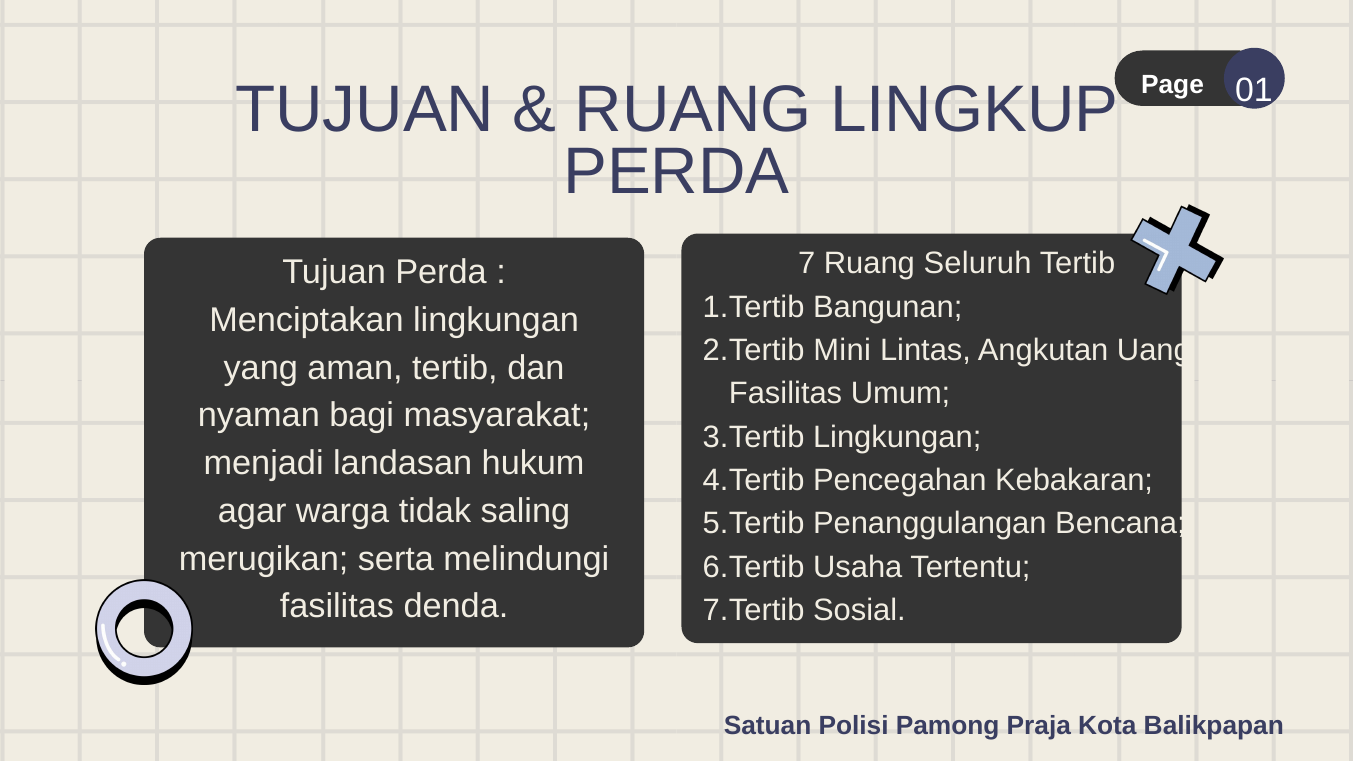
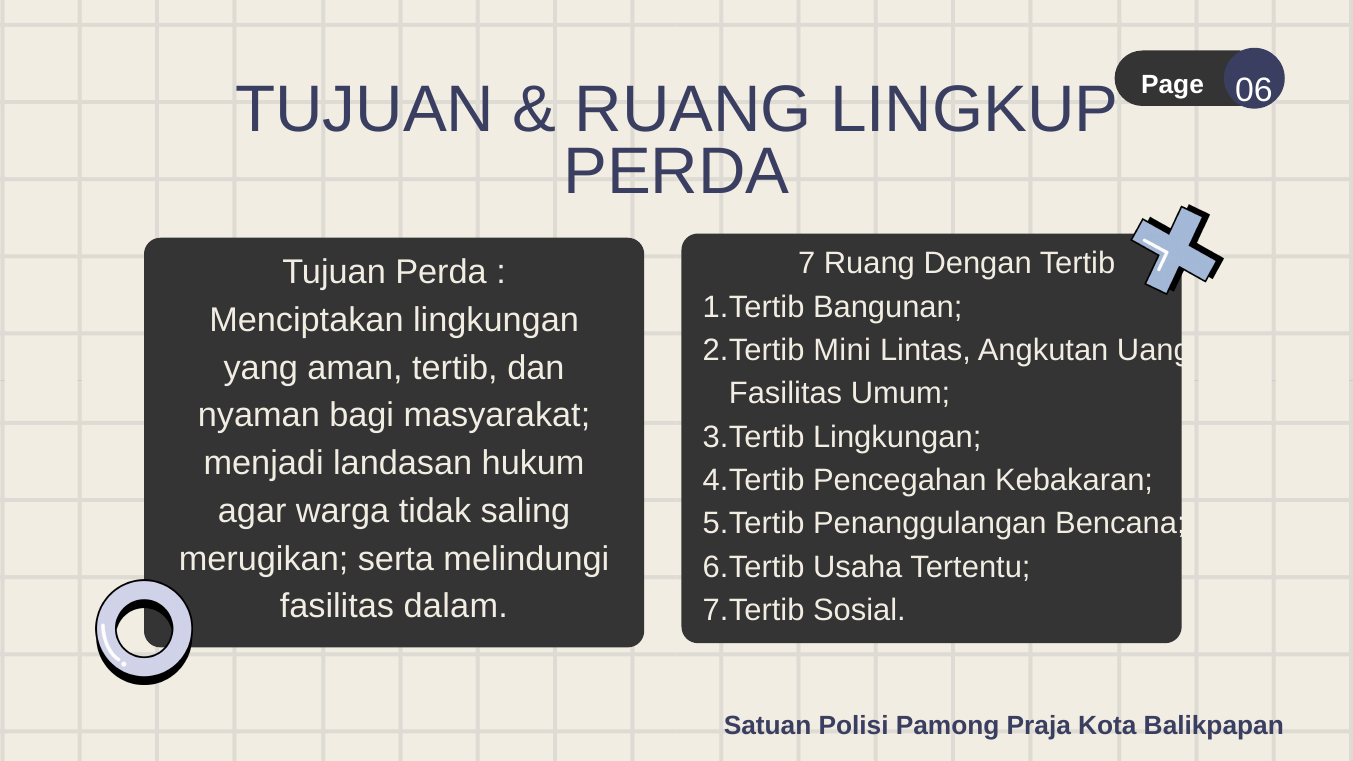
01: 01 -> 06
Seluruh: Seluruh -> Dengan
denda: denda -> dalam
